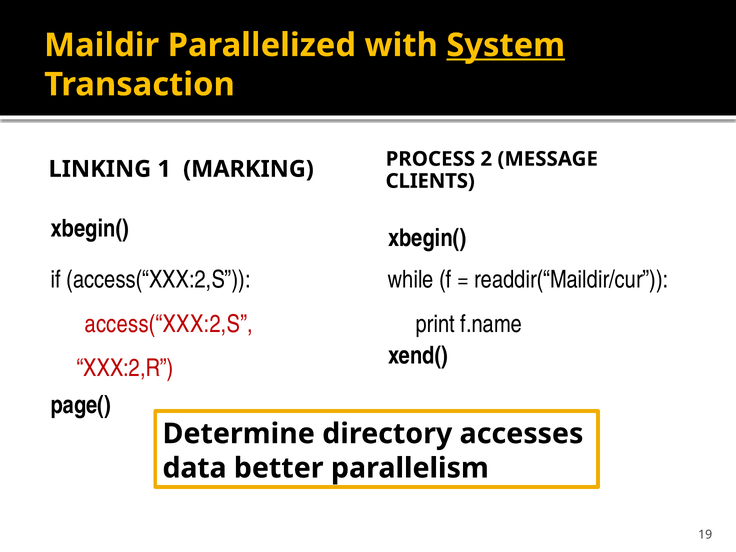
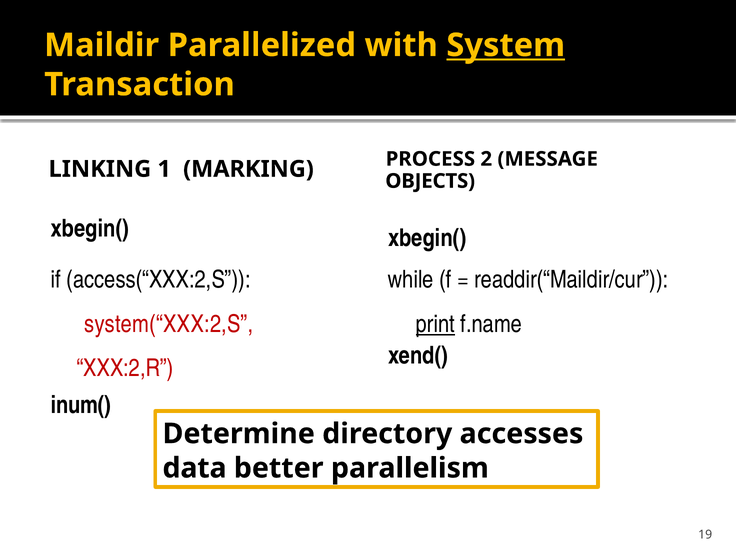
CLIENTS: CLIENTS -> OBJECTS
access(“XXX:2,S at (169, 324): access(“XXX:2,S -> system(“XXX:2,S
print underline: none -> present
page(: page( -> inum(
